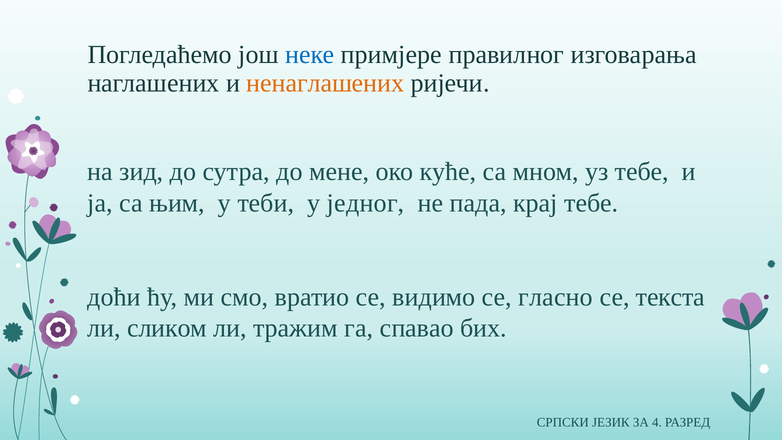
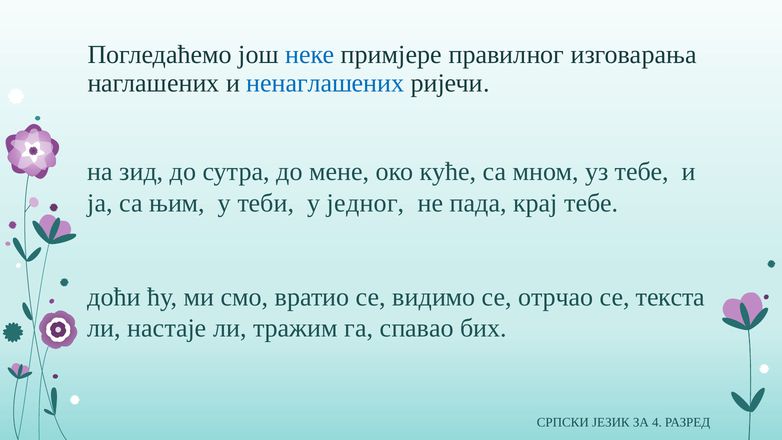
ненаглашених colour: orange -> blue
гласно: гласно -> отрчао
сликом: сликом -> настаје
